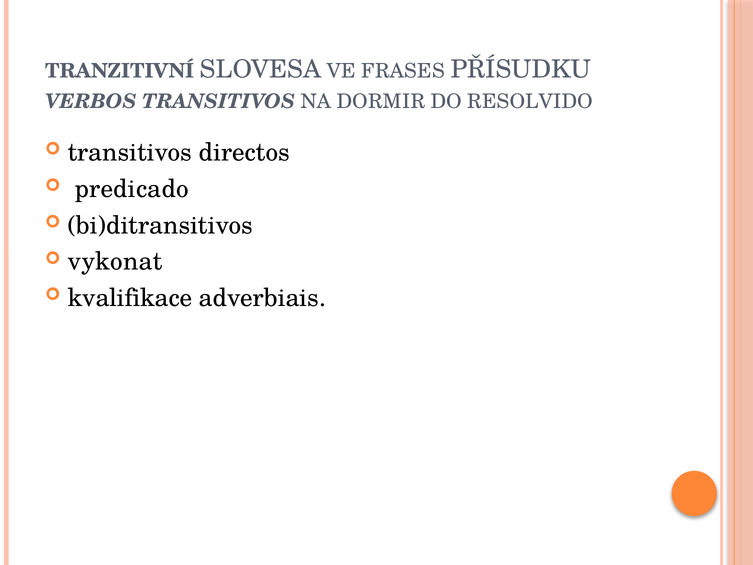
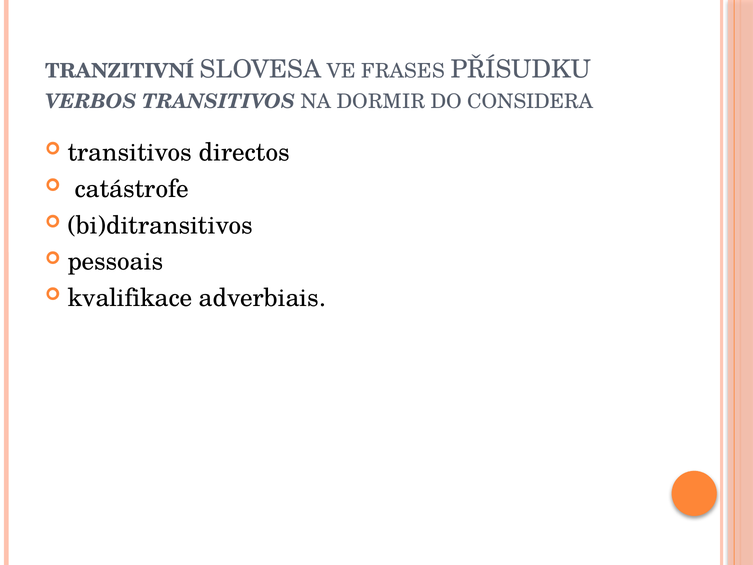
RESOLVIDO: RESOLVIDO -> CONSIDERA
predicado: predicado -> catástrofe
vykonat: vykonat -> pessoais
